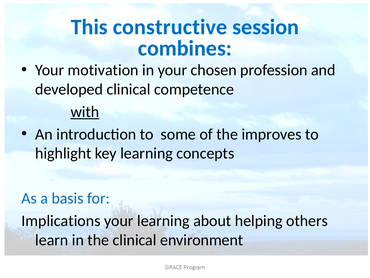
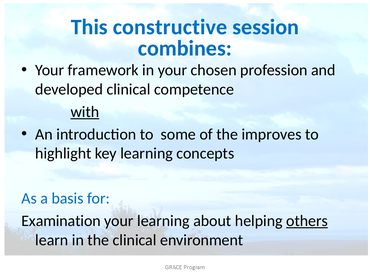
motivation: motivation -> framework
Implications: Implications -> Examination
others underline: none -> present
